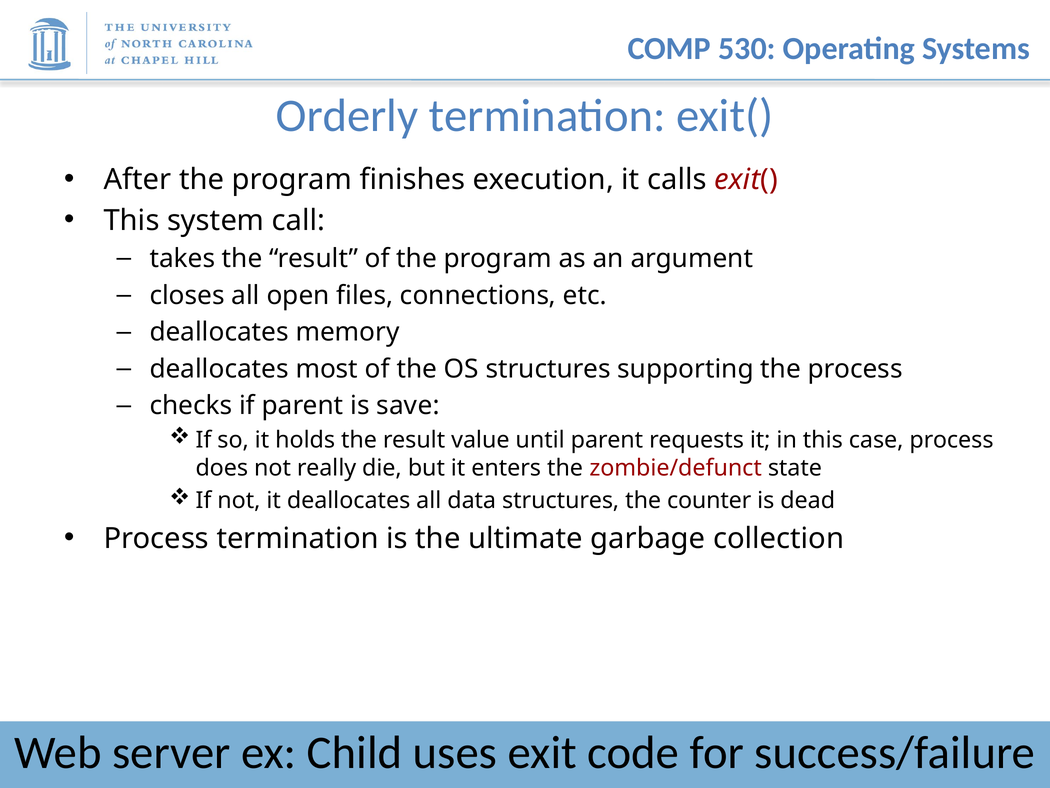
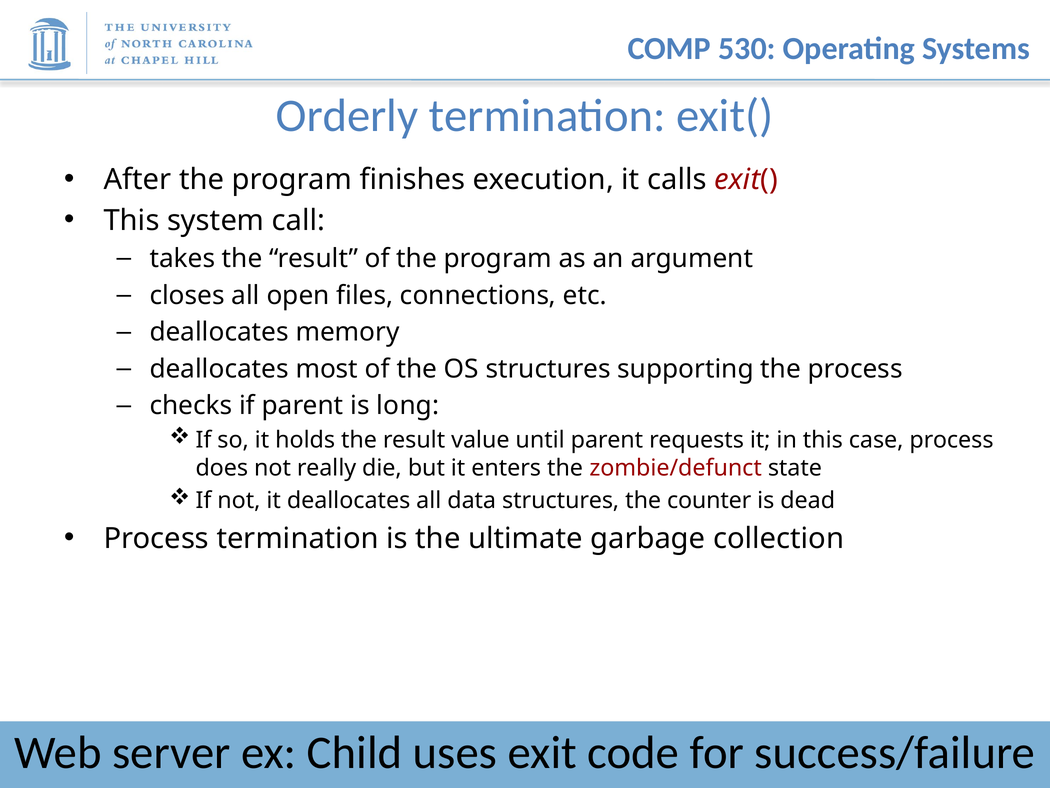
save: save -> long
